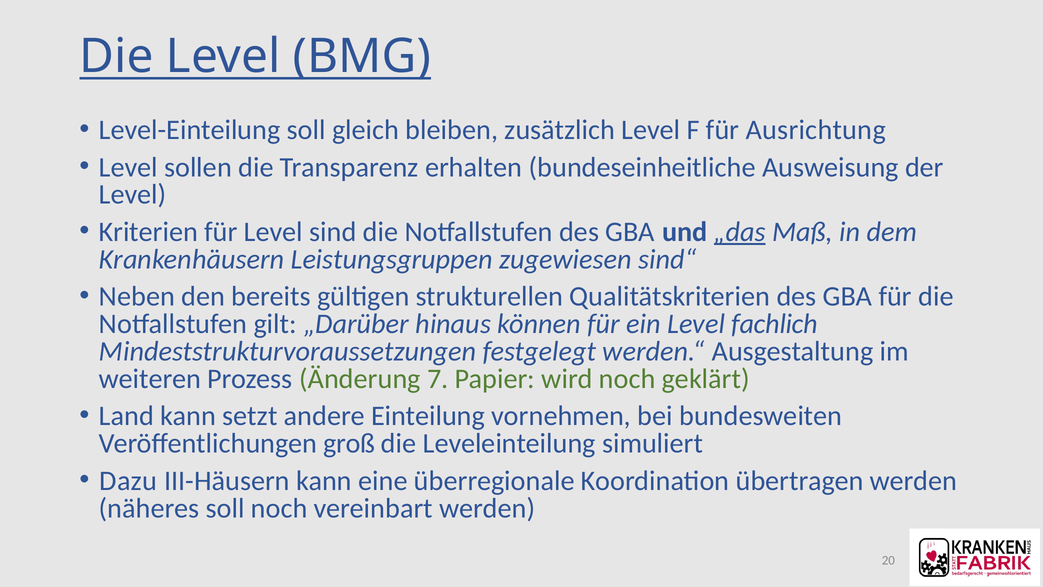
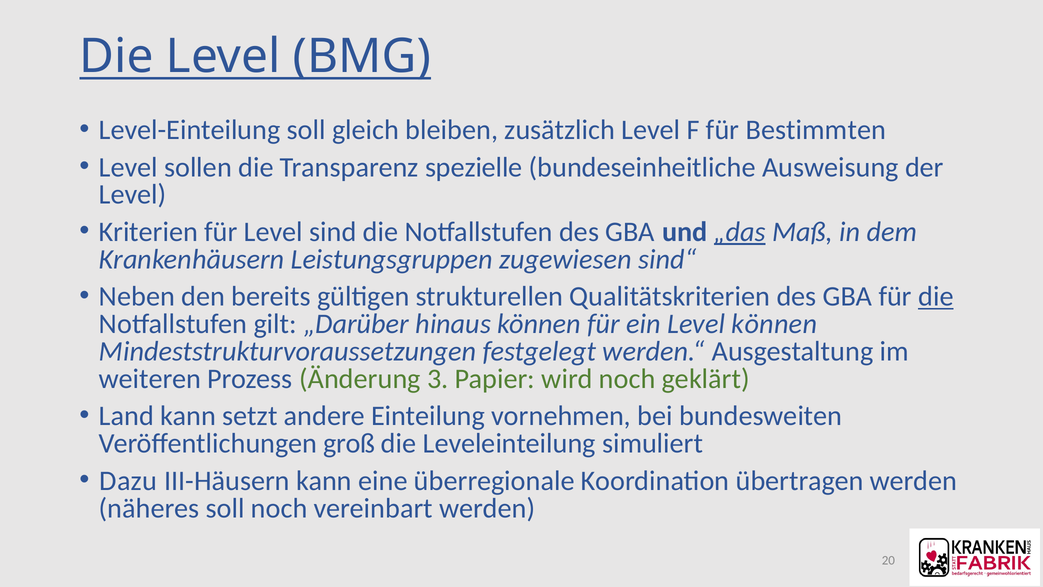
Ausrichtung: Ausrichtung -> Bestimmten
erhalten: erhalten -> spezielle
die at (936, 296) underline: none -> present
Level fachlich: fachlich -> können
7: 7 -> 3
